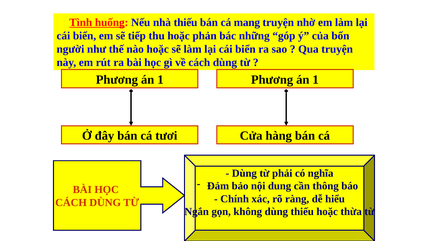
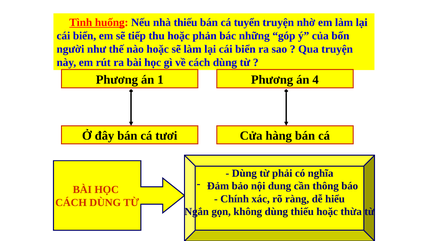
mang: mang -> tuyển
1 Phương án 1: 1 -> 4
